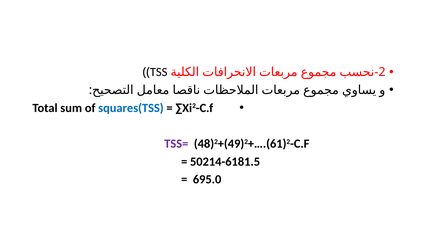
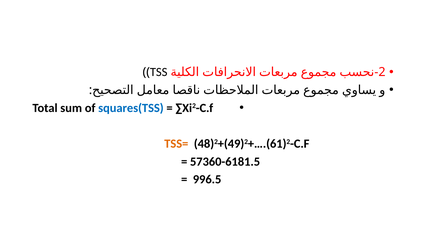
TSS= colour: purple -> orange
50214-6181.5: 50214-6181.5 -> 57360-6181.5
695.0: 695.0 -> 996.5
